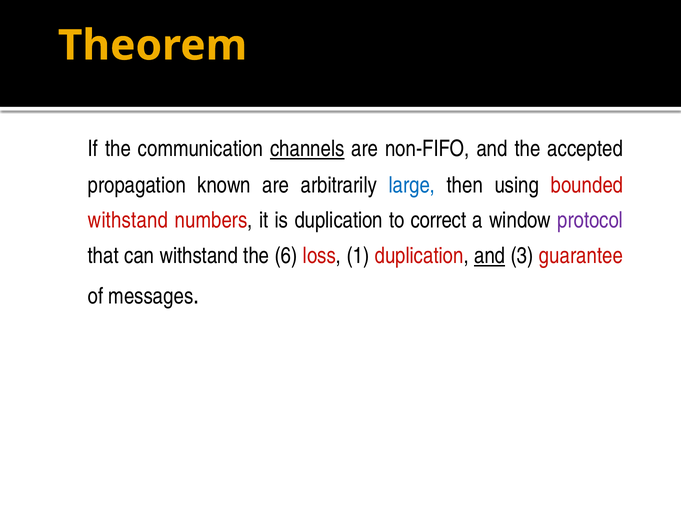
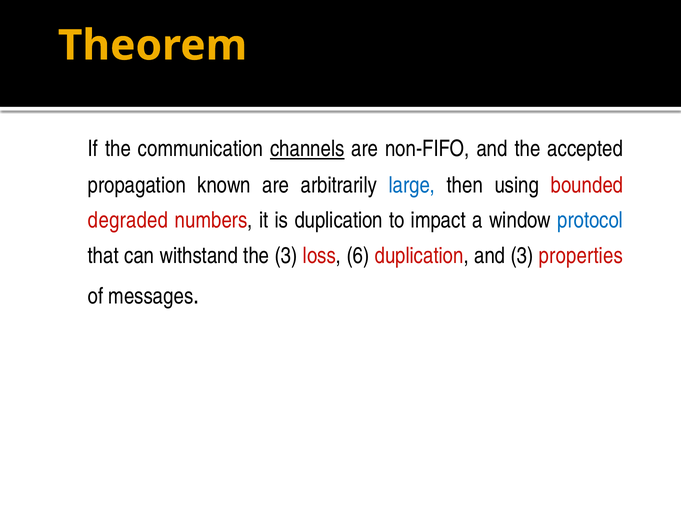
withstand at (128, 220): withstand -> degraded
correct: correct -> impact
protocol colour: purple -> blue
the 6: 6 -> 3
1: 1 -> 6
and at (490, 256) underline: present -> none
guarantee: guarantee -> properties
